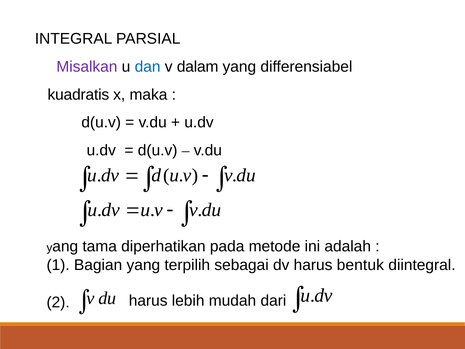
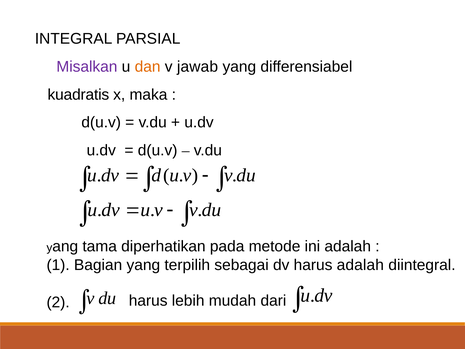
dan colour: blue -> orange
dalam: dalam -> jawab
harus bentuk: bentuk -> adalah
